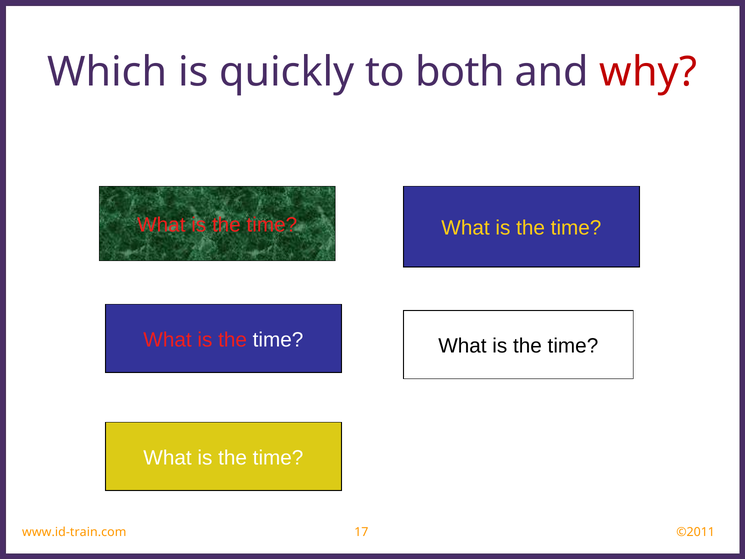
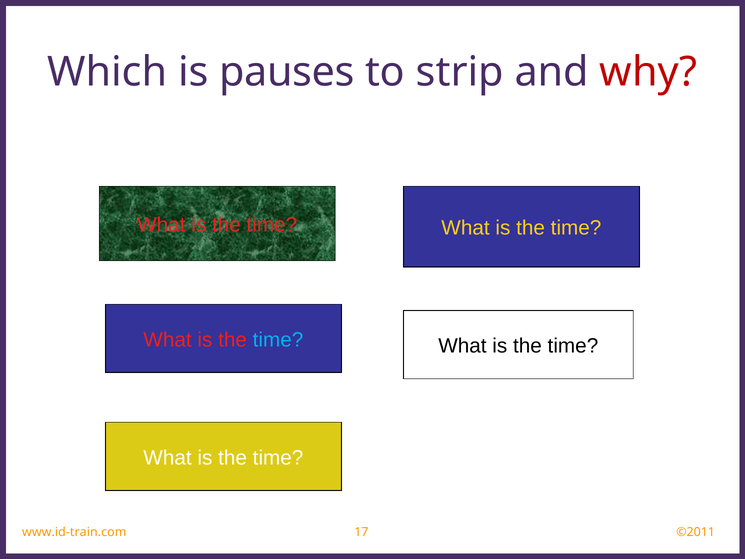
quickly: quickly -> pauses
both: both -> strip
time at (278, 340) colour: white -> light blue
